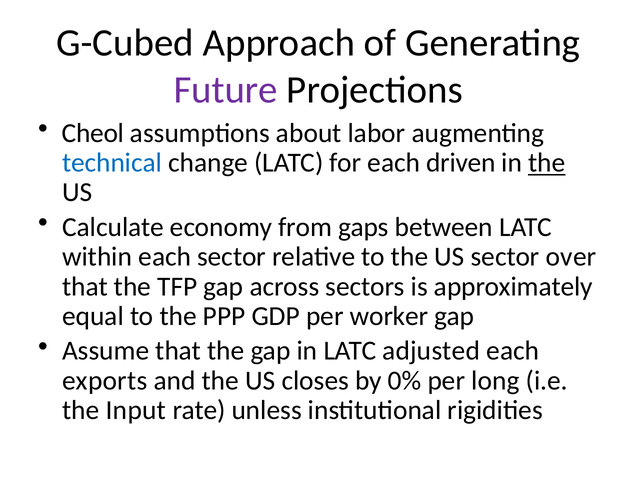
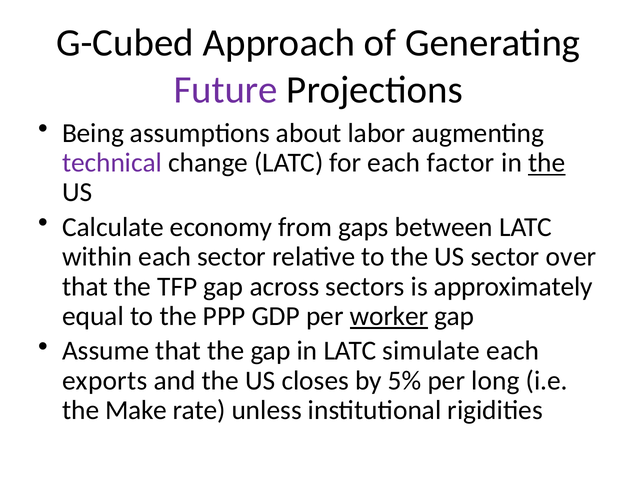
Cheol: Cheol -> Being
technical colour: blue -> purple
driven: driven -> factor
worker underline: none -> present
adjusted: adjusted -> simulate
0%: 0% -> 5%
Input: Input -> Make
